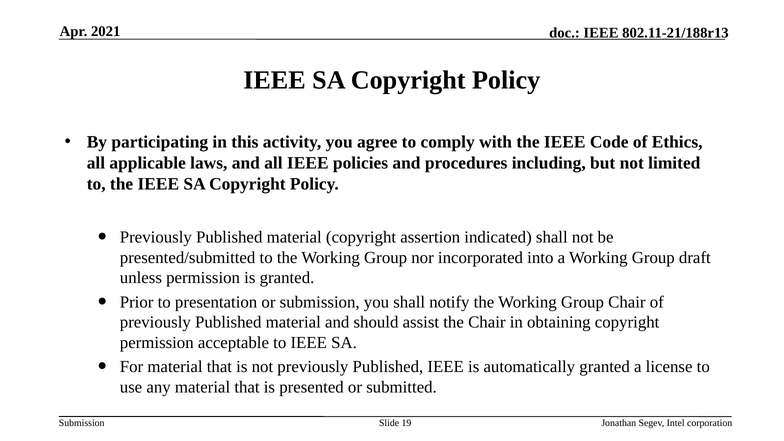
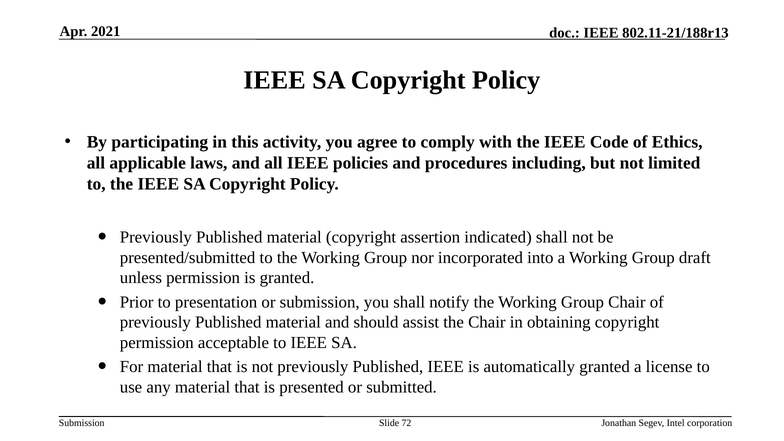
19: 19 -> 72
